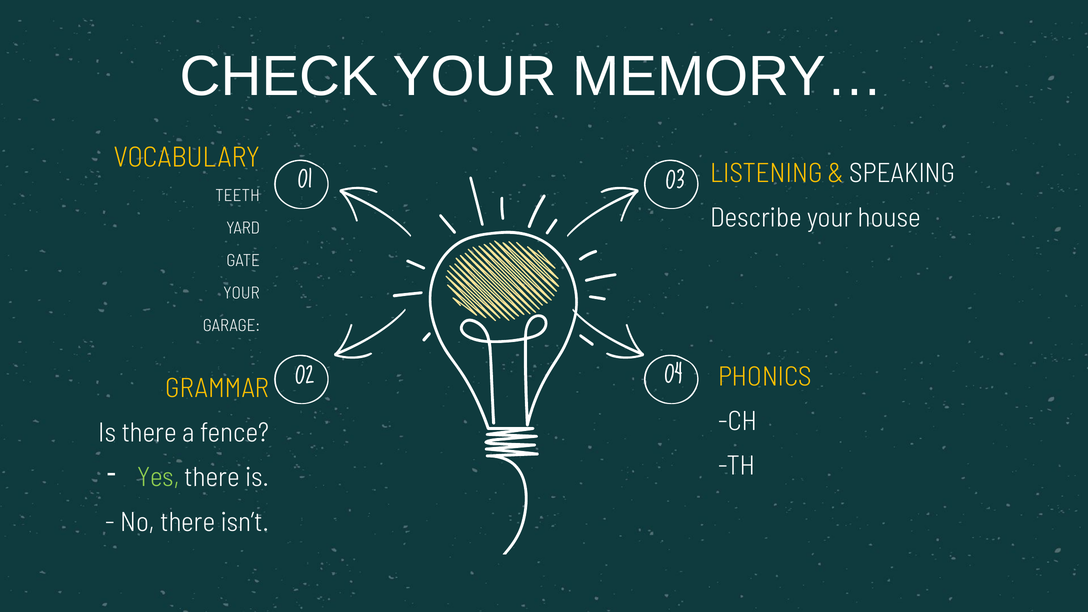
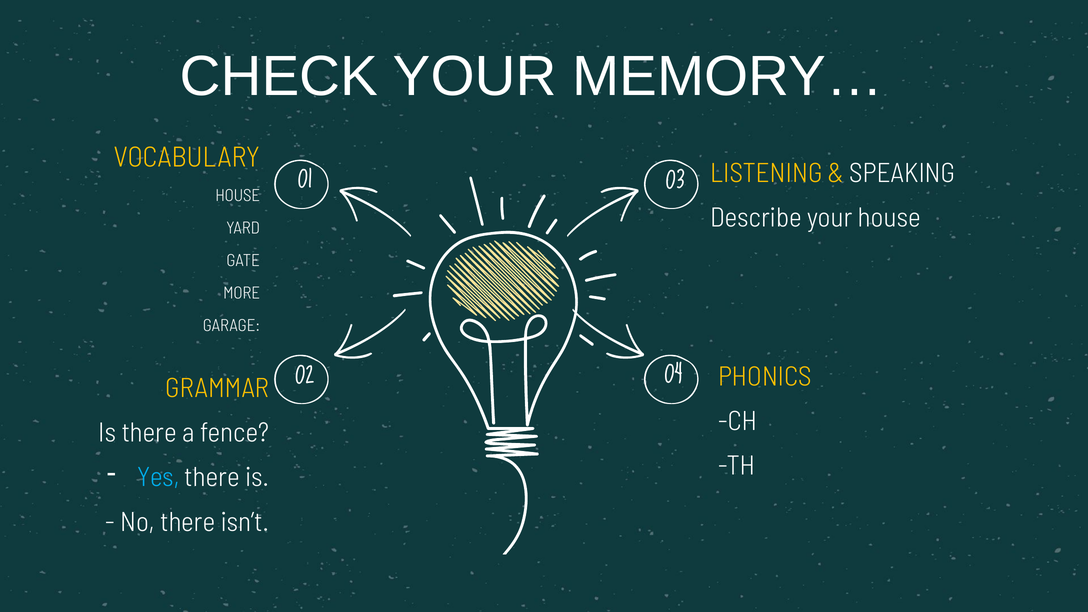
TEETH at (238, 196): TEETH -> HOUSE
YOUR at (241, 293): YOUR -> MORE
Yes colour: light green -> light blue
